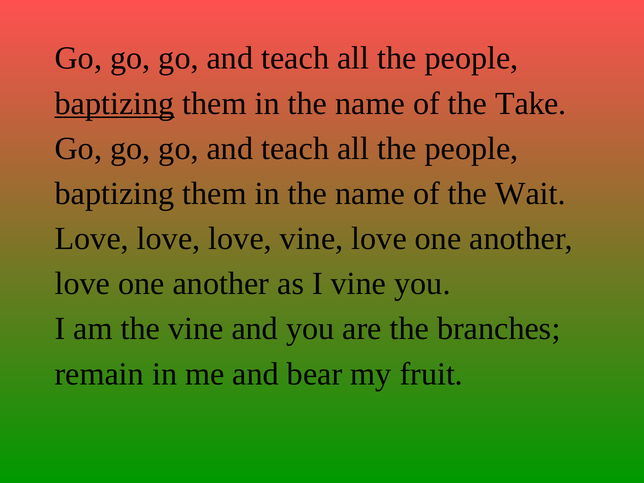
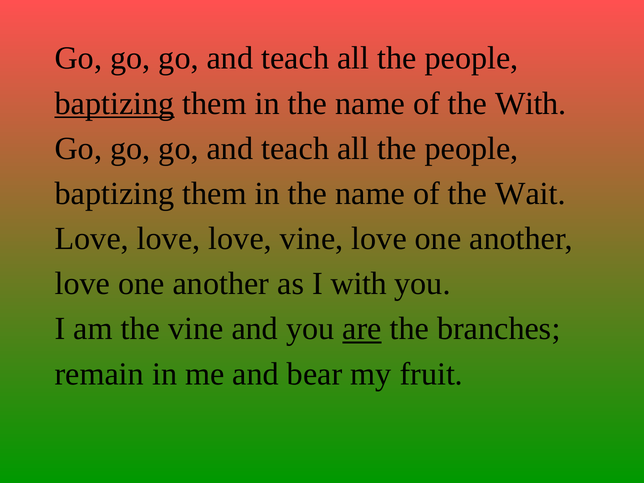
the Take: Take -> With
I vine: vine -> with
are underline: none -> present
